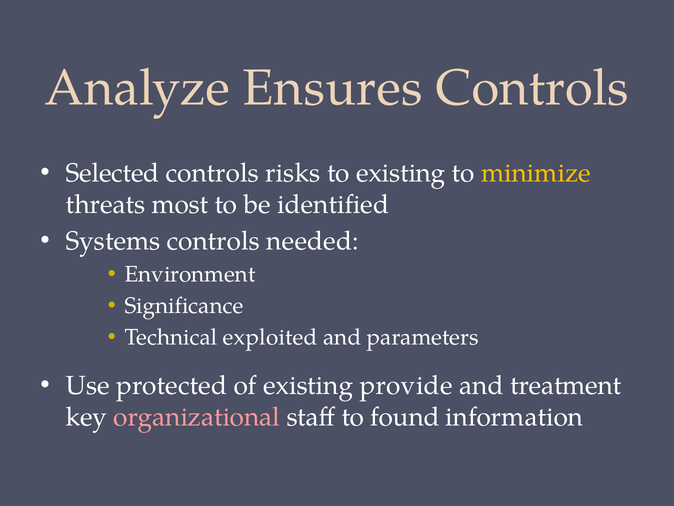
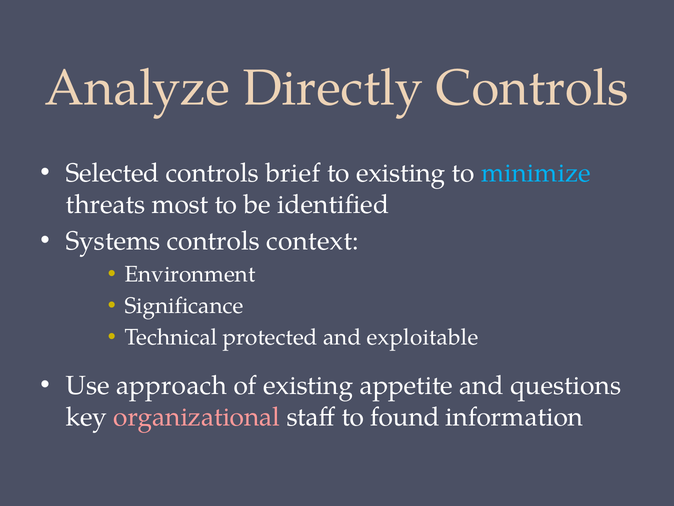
Ensures: Ensures -> Directly
risks: risks -> brief
minimize colour: yellow -> light blue
needed: needed -> context
exploited: exploited -> protected
parameters: parameters -> exploitable
protected: protected -> approach
provide: provide -> appetite
treatment: treatment -> questions
